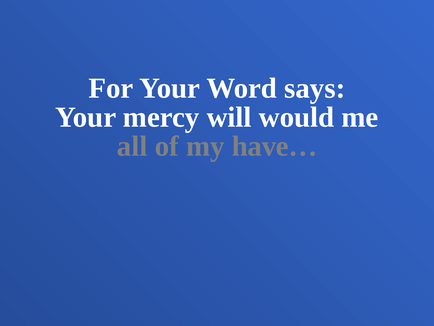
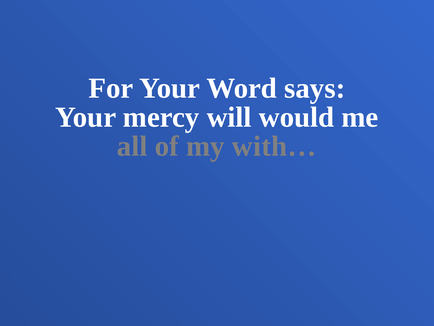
have…: have… -> with…
